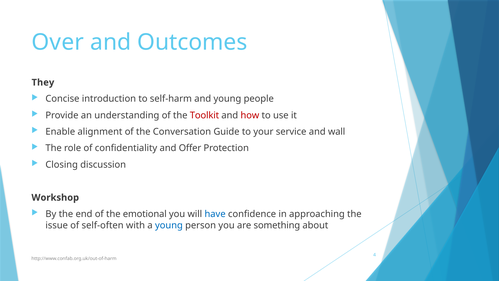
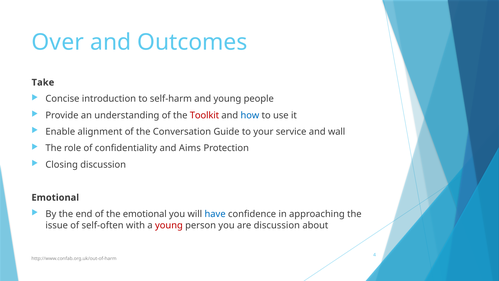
They: They -> Take
how colour: red -> blue
Offer: Offer -> Aims
Workshop at (55, 197): Workshop -> Emotional
young at (169, 225) colour: blue -> red
are something: something -> discussion
